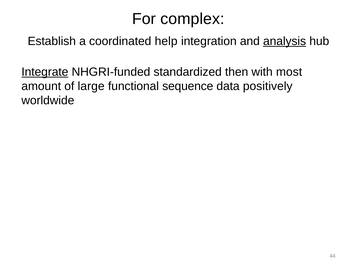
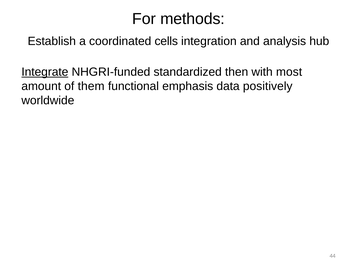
complex: complex -> methods
help: help -> cells
analysis underline: present -> none
large: large -> them
sequence: sequence -> emphasis
